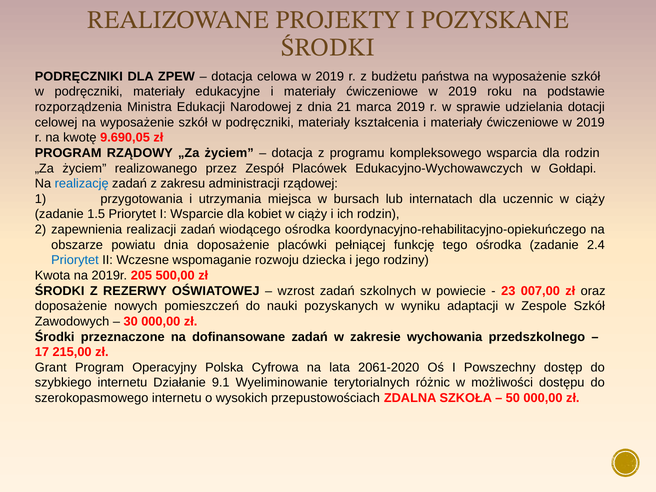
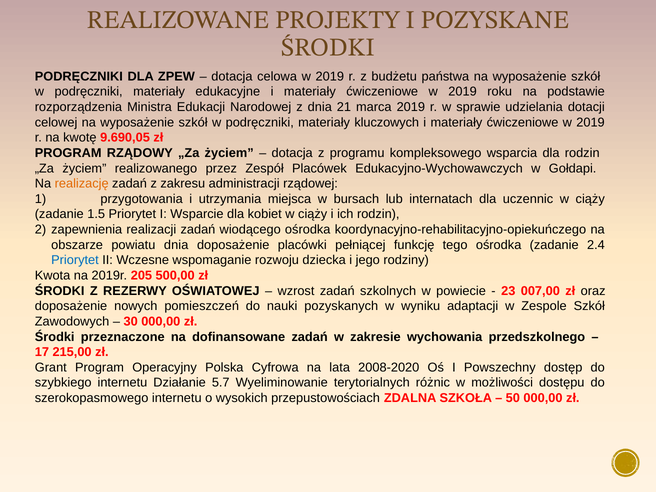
kształcenia: kształcenia -> kluczowych
realizację colour: blue -> orange
2061-2020: 2061-2020 -> 2008-2020
9.1: 9.1 -> 5.7
